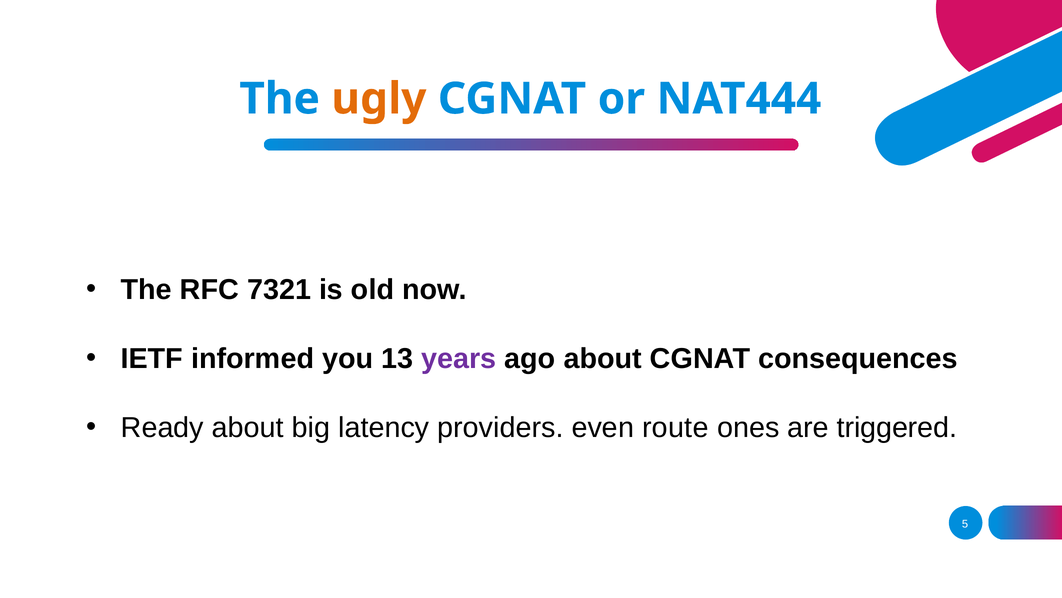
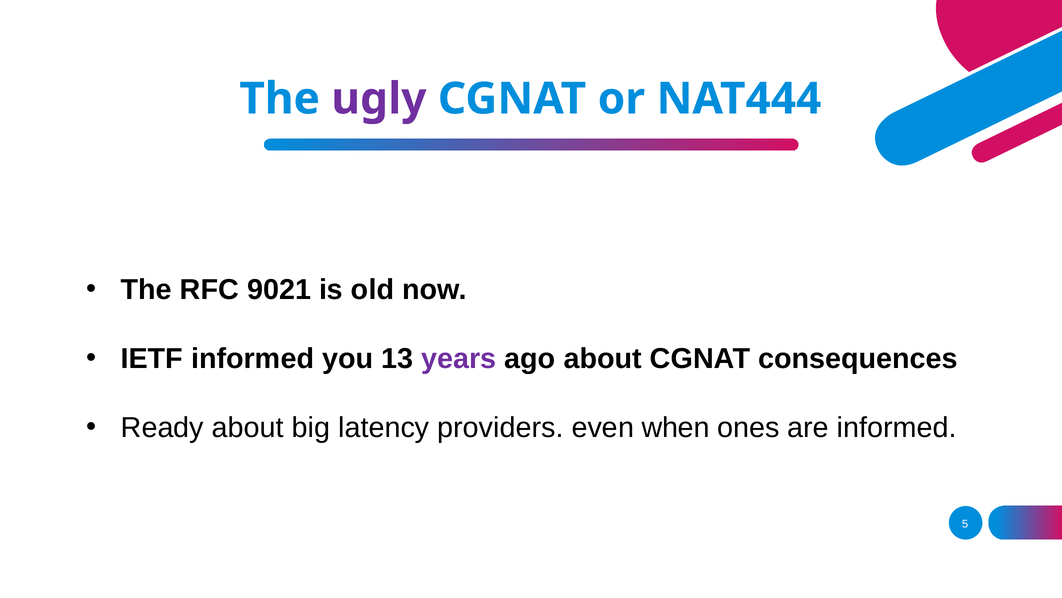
ugly colour: orange -> purple
7321: 7321 -> 9021
route: route -> when
are triggered: triggered -> informed
